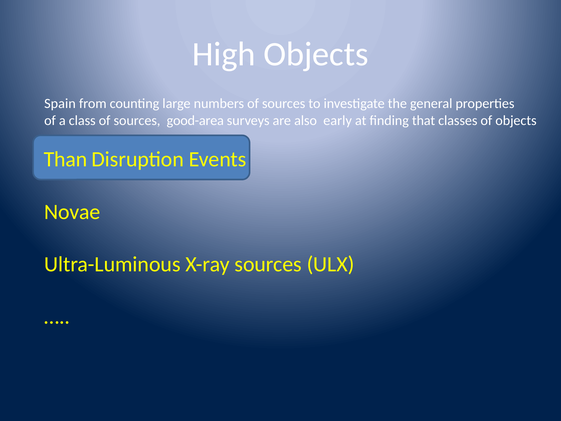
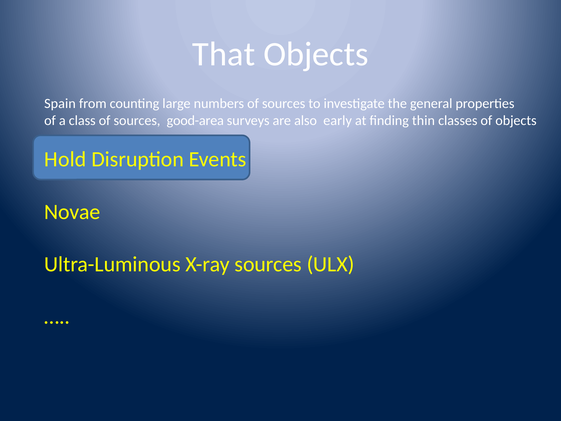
High: High -> That
that: that -> thin
Than: Than -> Hold
